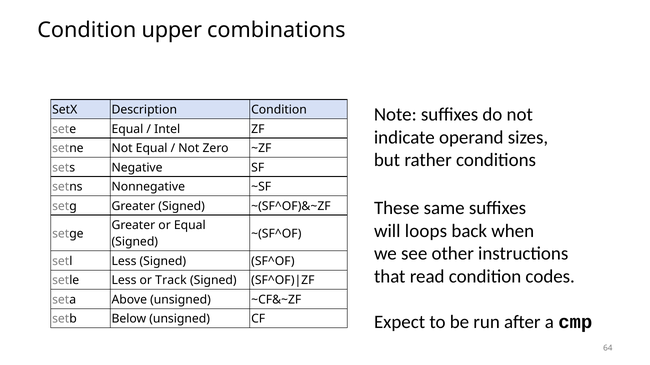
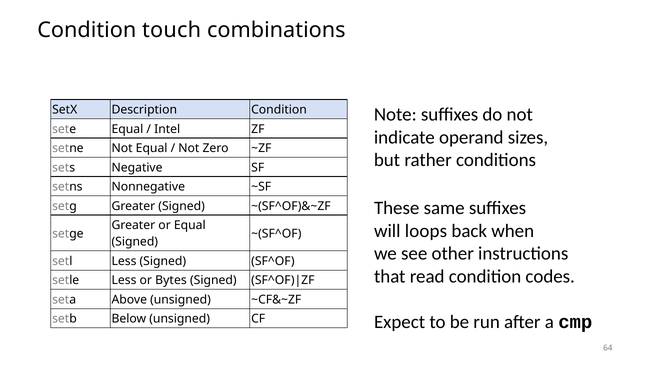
upper: upper -> touch
Track: Track -> Bytes
